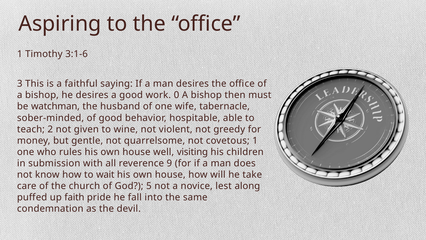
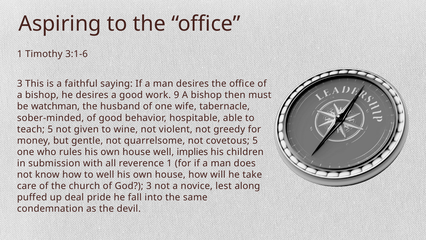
0: 0 -> 9
teach 2: 2 -> 5
covetous 1: 1 -> 5
visiting: visiting -> implies
reverence 9: 9 -> 1
to wait: wait -> well
God 5: 5 -> 3
faith: faith -> deal
